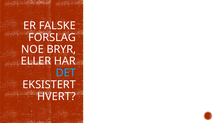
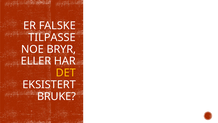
FORSLAG: FORSLAG -> TILPASSE
DET colour: light blue -> yellow
HVERT: HVERT -> BRUKE
